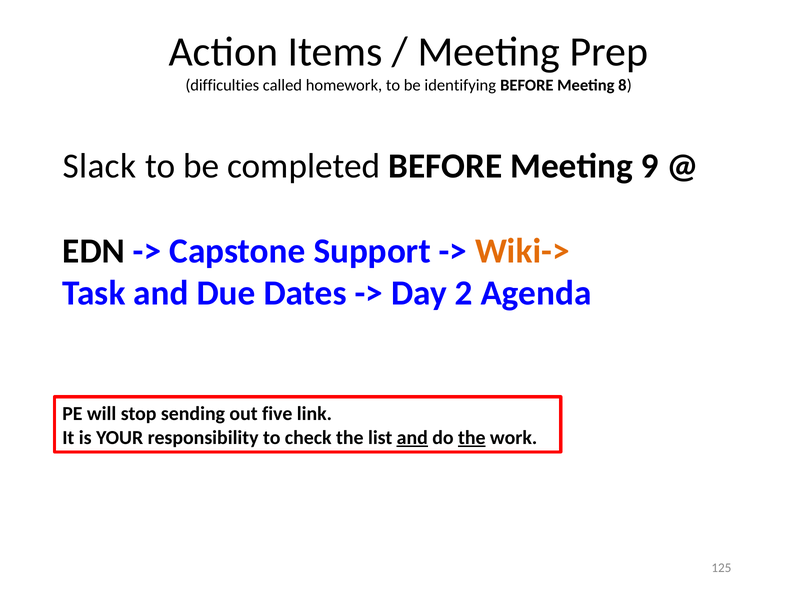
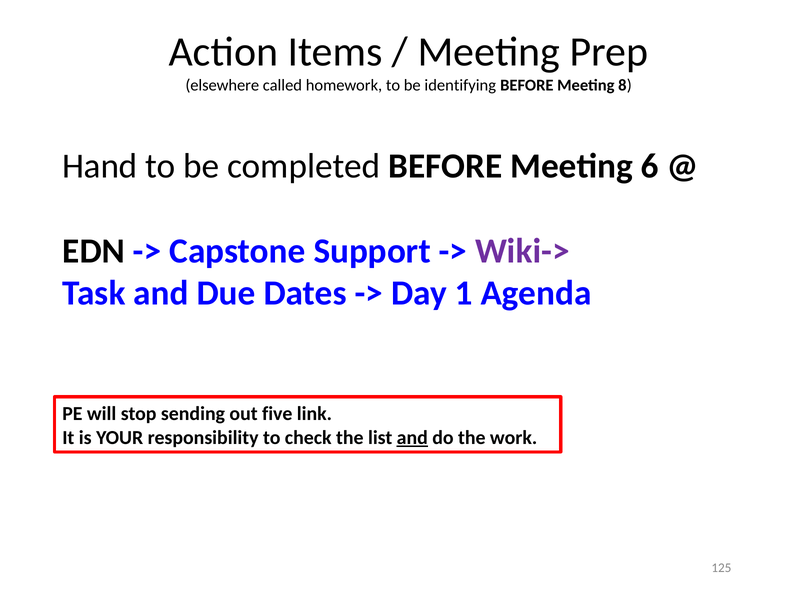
difficulties: difficulties -> elsewhere
Slack: Slack -> Hand
9: 9 -> 6
Wiki-> colour: orange -> purple
2: 2 -> 1
the at (472, 438) underline: present -> none
